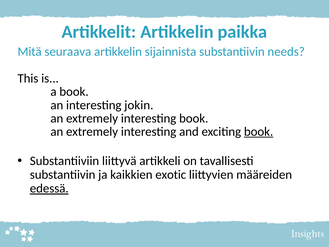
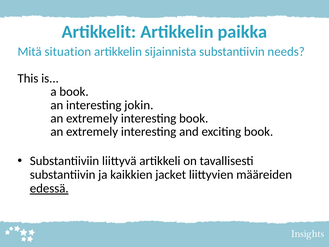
seuraava: seuraava -> situation
book at (259, 132) underline: present -> none
exotic: exotic -> jacket
